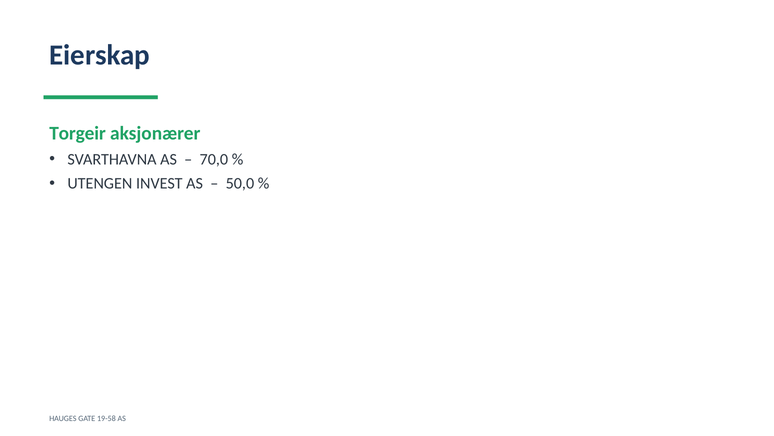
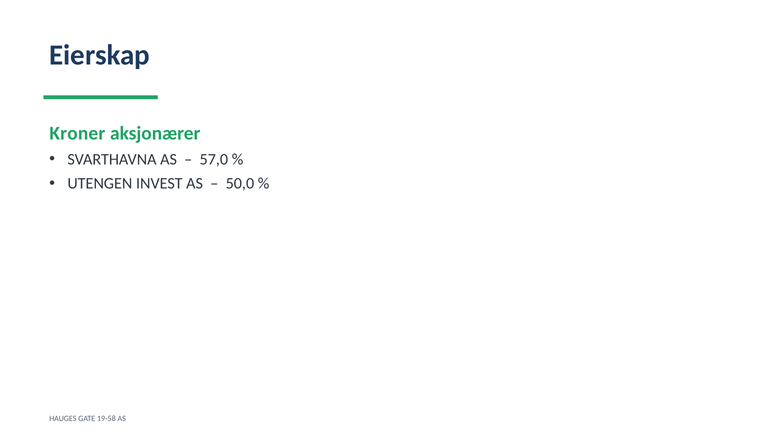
Torgeir: Torgeir -> Kroner
70,0: 70,0 -> 57,0
